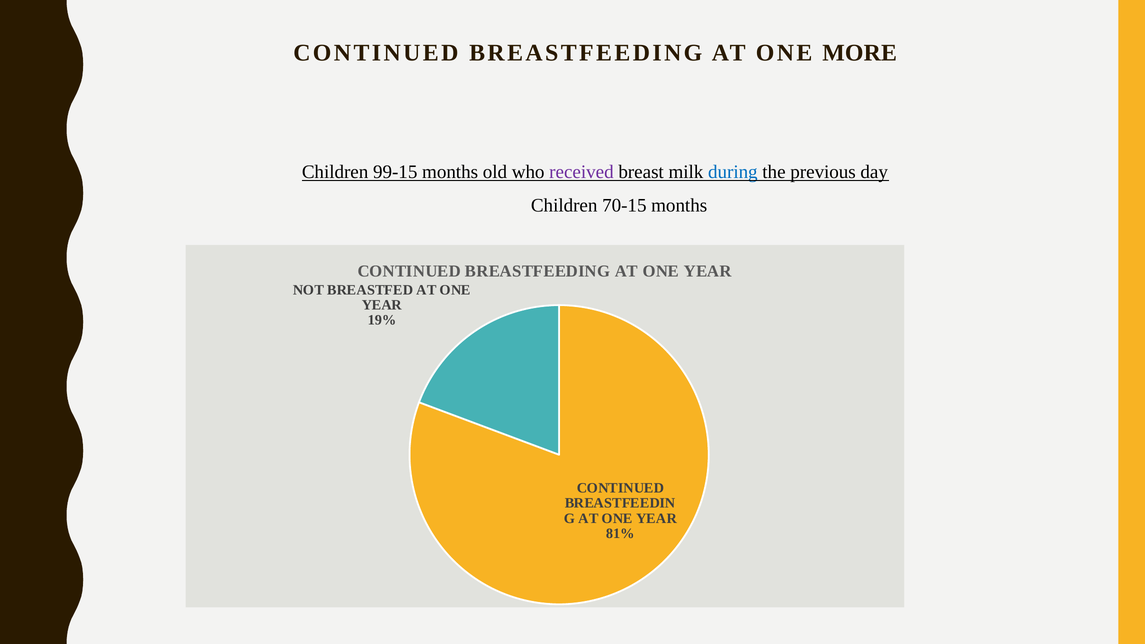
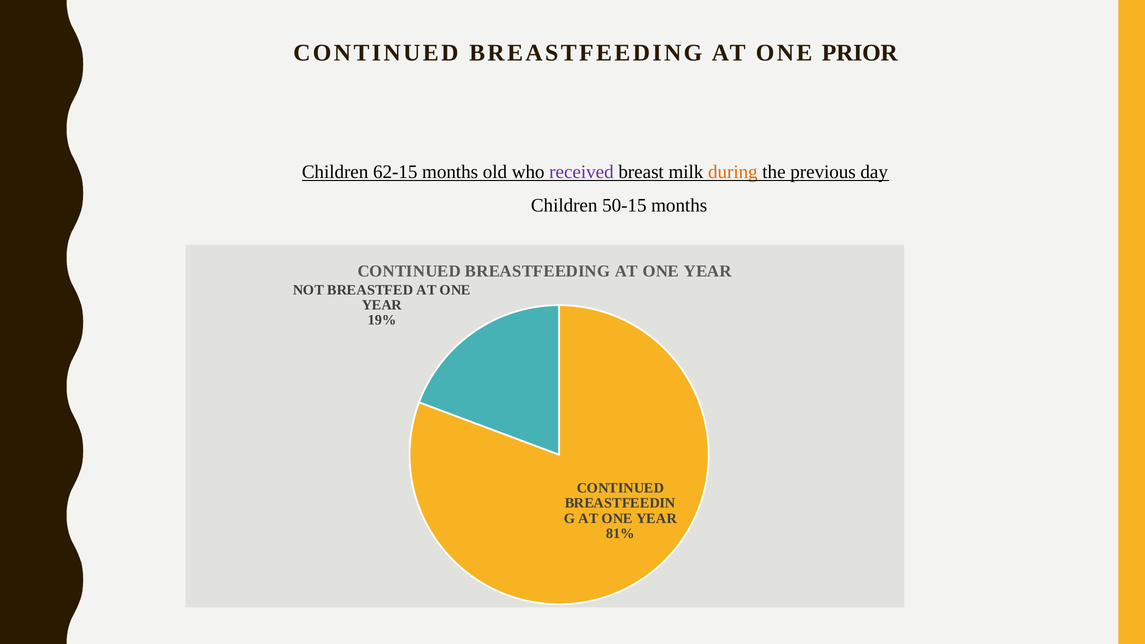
MORE: MORE -> PRIOR
99-15: 99-15 -> 62-15
during colour: blue -> orange
70-15: 70-15 -> 50-15
